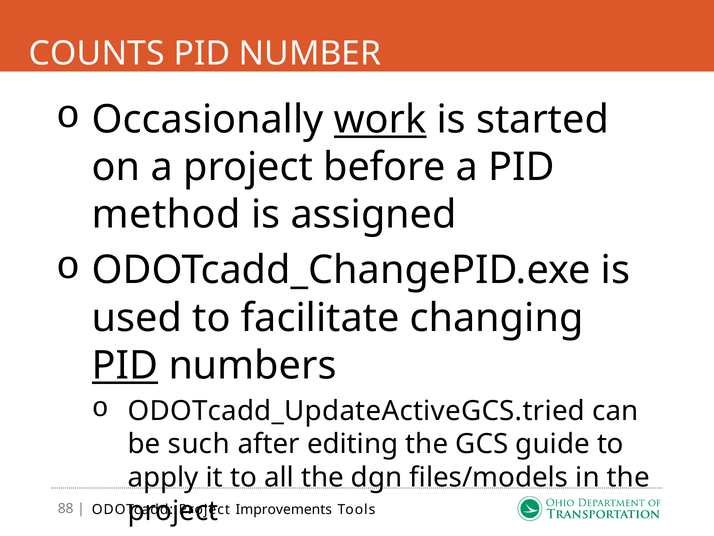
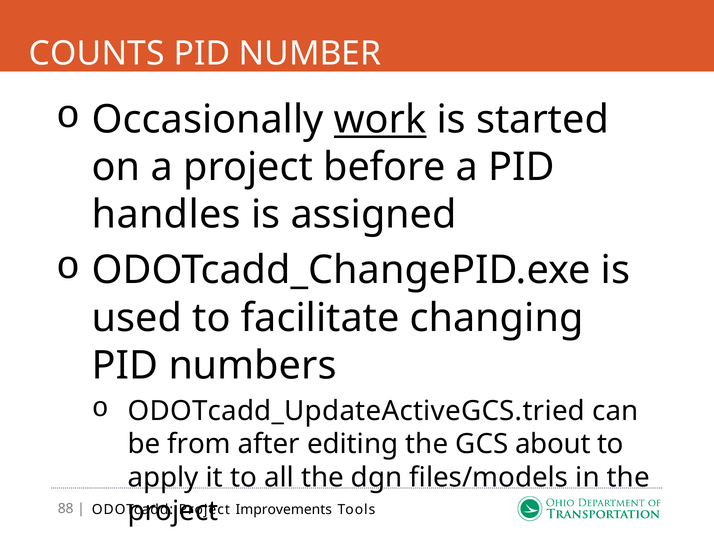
method: method -> handles
PID at (125, 365) underline: present -> none
such: such -> from
guide: guide -> about
